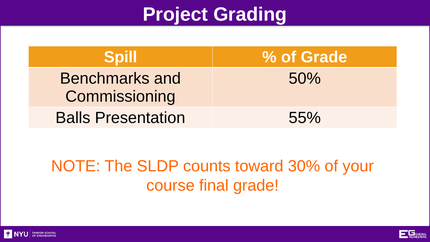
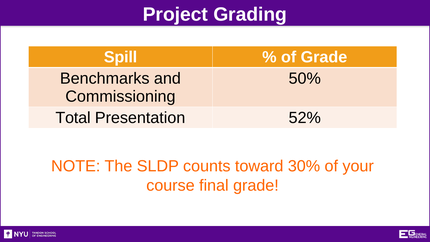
Balls: Balls -> Total
55%: 55% -> 52%
